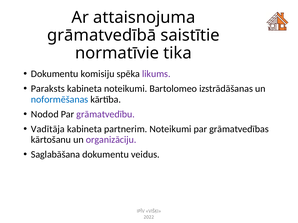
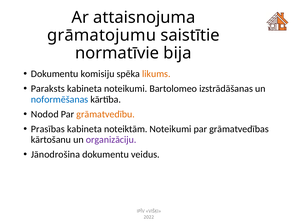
grāmatvedībā: grāmatvedībā -> grāmatojumu
tika: tika -> bija
likums colour: purple -> orange
grāmatvedību colour: purple -> orange
Vadītāja: Vadītāja -> Prasības
partnerim: partnerim -> noteiktām
Saglabāšana: Saglabāšana -> Jānodrošina
